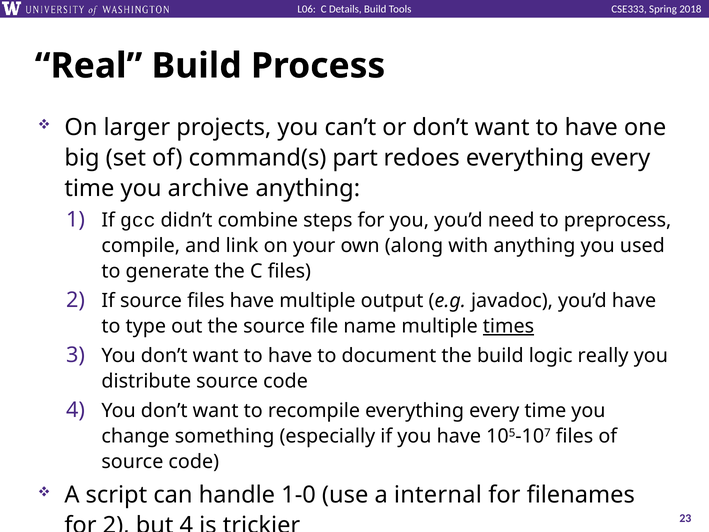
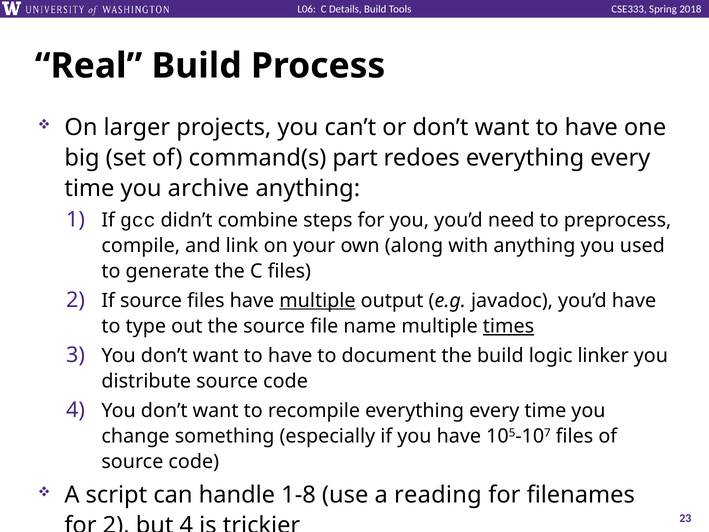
multiple at (317, 301) underline: none -> present
really: really -> linker
1-0: 1-0 -> 1-8
internal: internal -> reading
